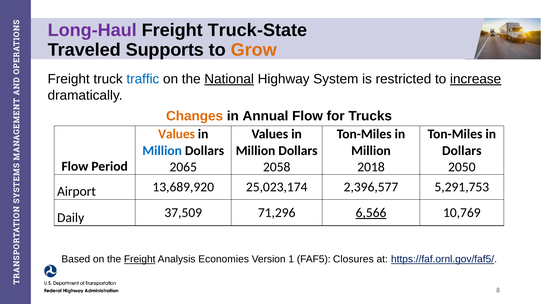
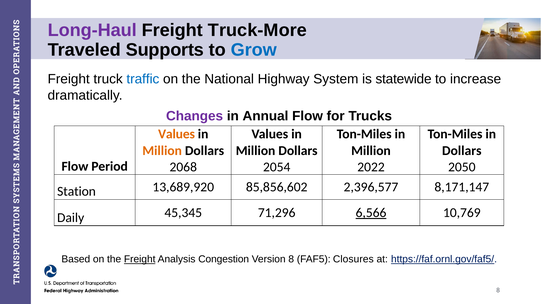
Truck-State: Truck-State -> Truck-More
Grow colour: orange -> blue
National underline: present -> none
restricted: restricted -> statewide
increase underline: present -> none
Changes colour: orange -> purple
Million at (162, 151) colour: blue -> orange
2065: 2065 -> 2068
2058: 2058 -> 2054
2018: 2018 -> 2022
Airport: Airport -> Station
25,023,174: 25,023,174 -> 85,856,602
5,291,753: 5,291,753 -> 8,171,147
37,509: 37,509 -> 45,345
Economies: Economies -> Congestion
Version 1: 1 -> 8
